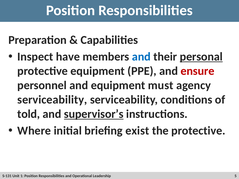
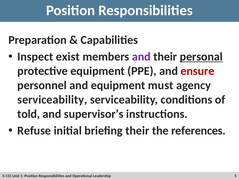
have: have -> exist
and at (141, 57) colour: blue -> purple
supervisor’s underline: present -> none
Where: Where -> Refuse
briefing exist: exist -> their
the protective: protective -> references
